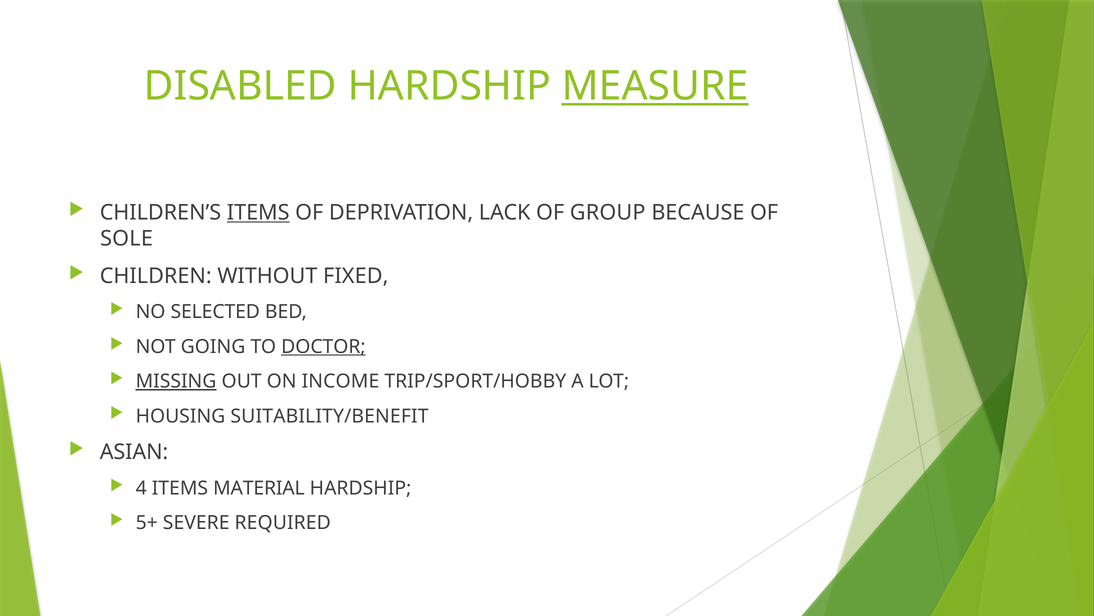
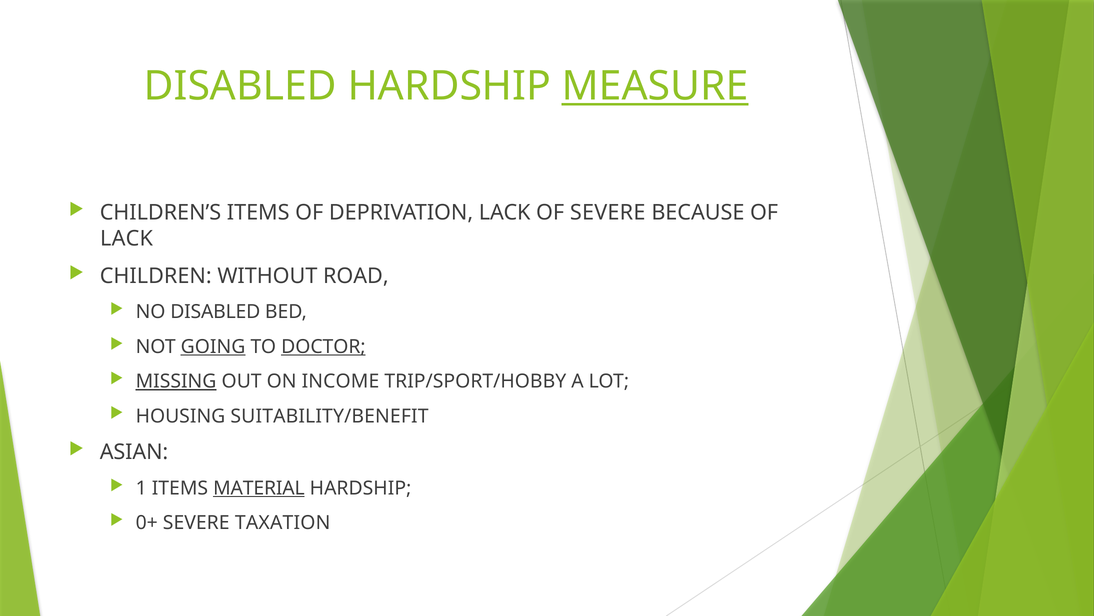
ITEMS at (258, 212) underline: present -> none
OF GROUP: GROUP -> SEVERE
SOLE at (127, 238): SOLE -> LACK
FIXED: FIXED -> ROAD
NO SELECTED: SELECTED -> DISABLED
GOING underline: none -> present
4: 4 -> 1
MATERIAL underline: none -> present
5+: 5+ -> 0+
REQUIRED: REQUIRED -> TAXATION
